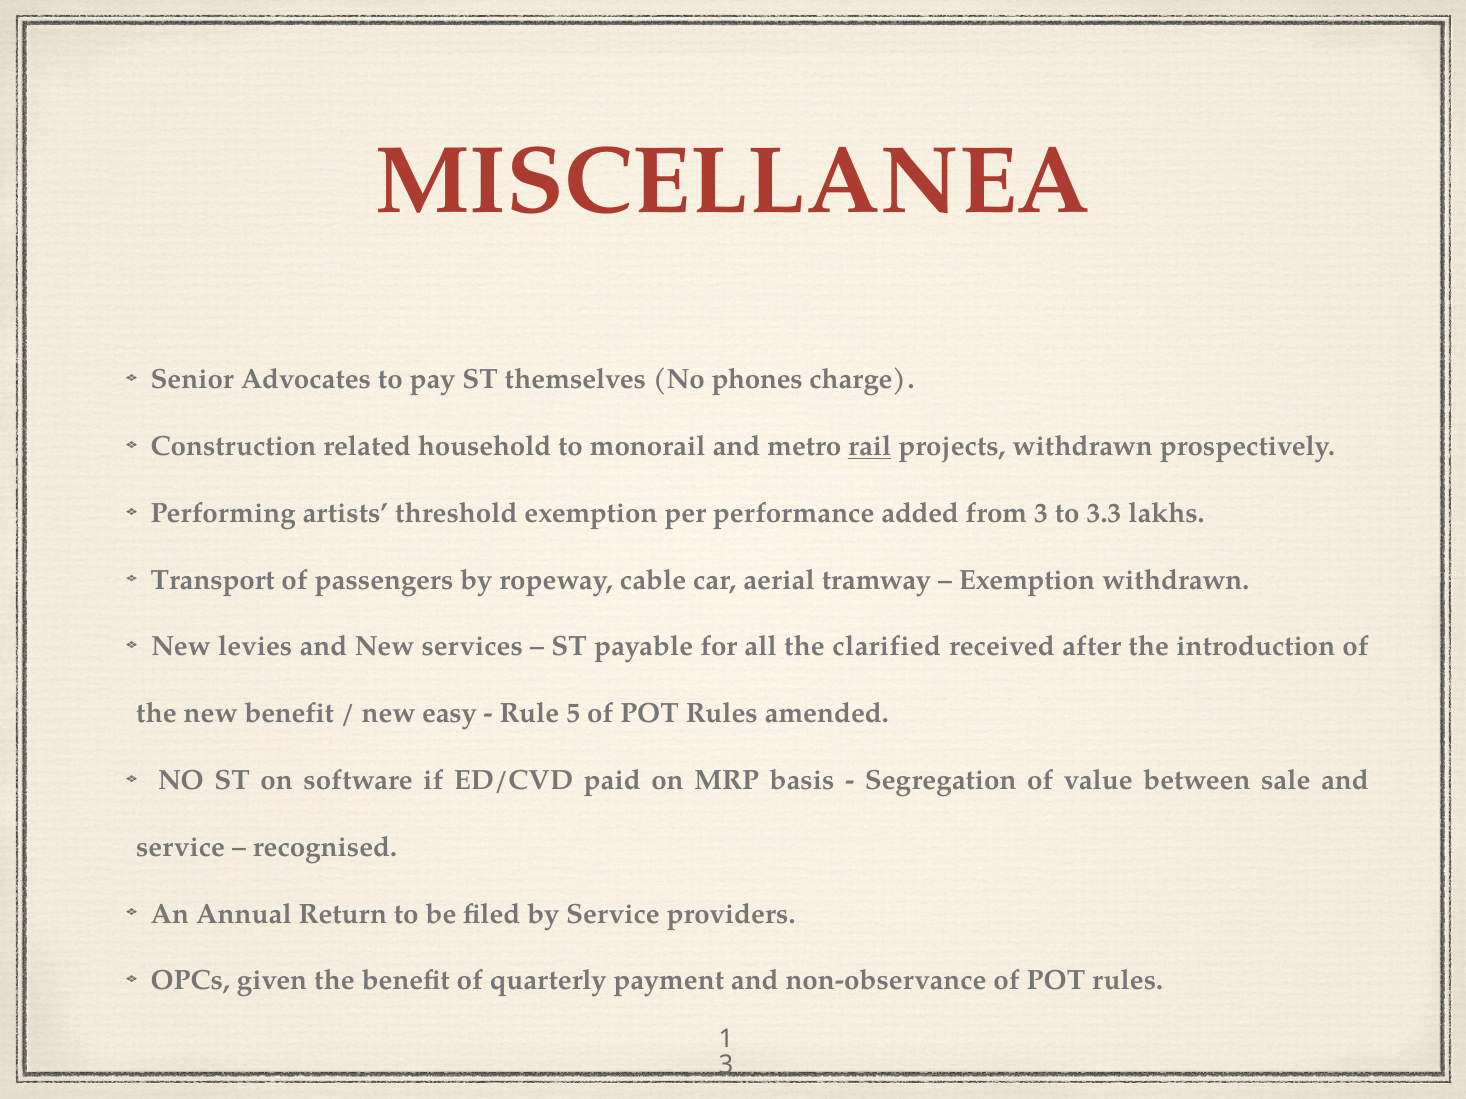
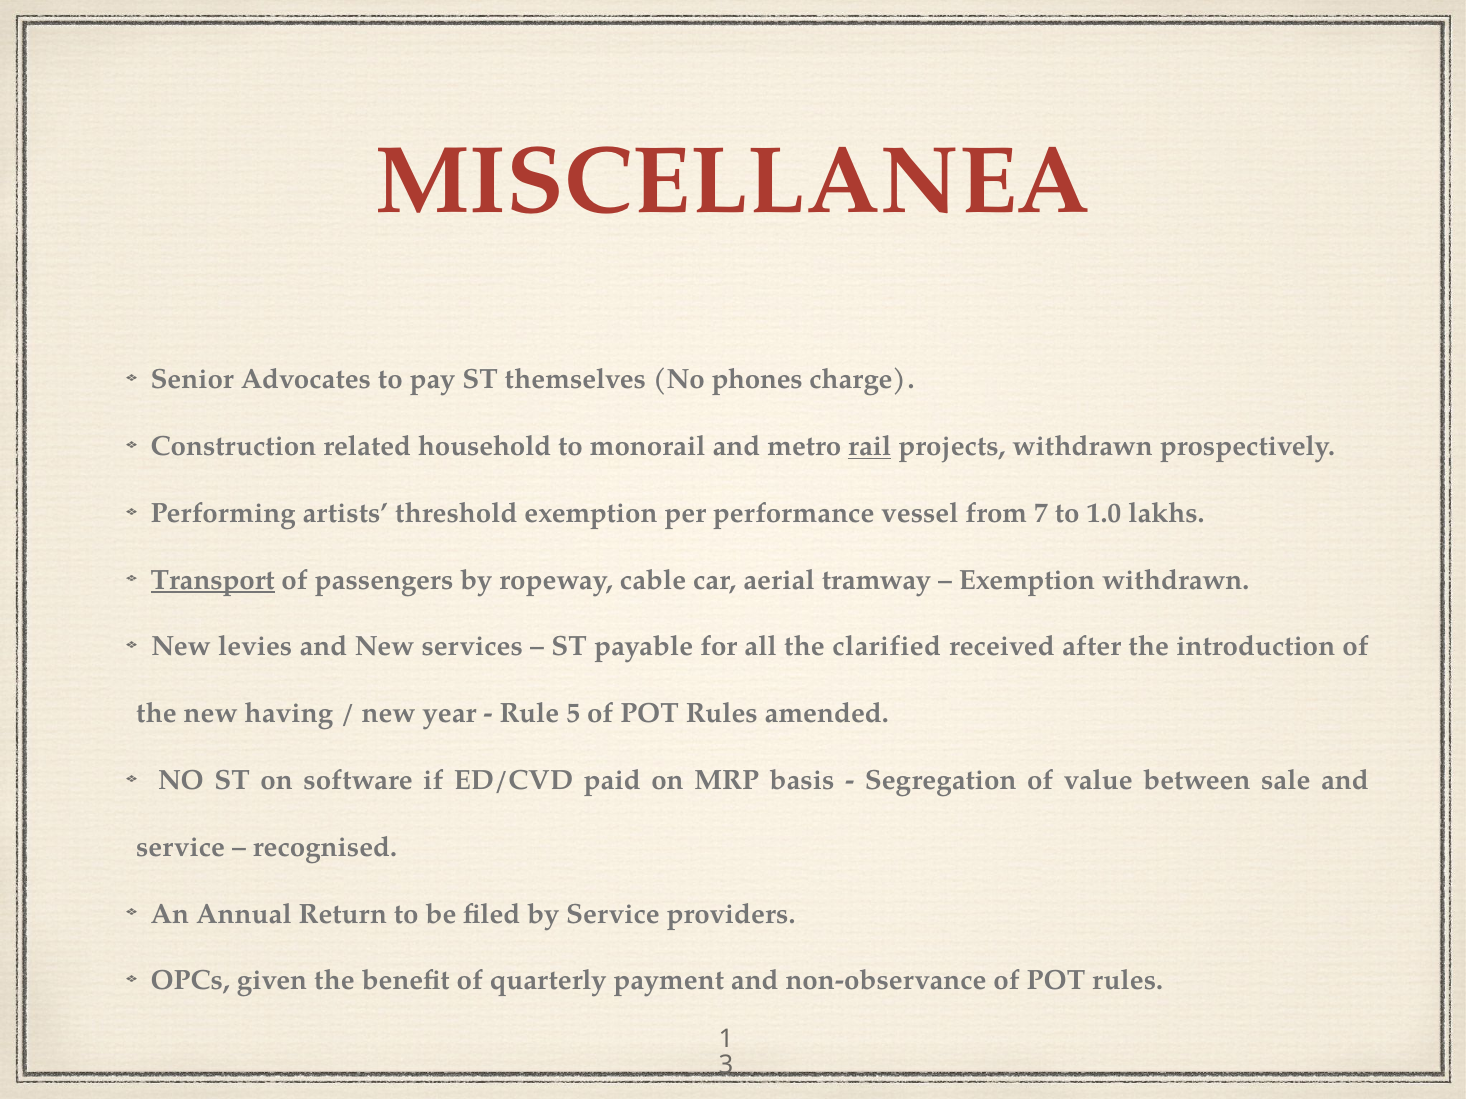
added: added -> vessel
from 3: 3 -> 7
3.3: 3.3 -> 1.0
Transport underline: none -> present
new benefit: benefit -> having
easy: easy -> year
